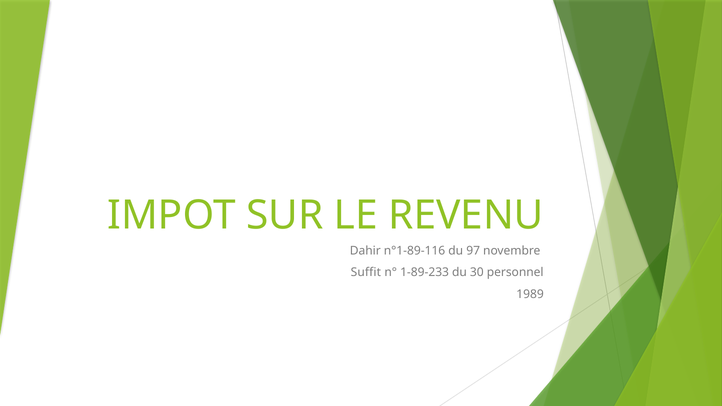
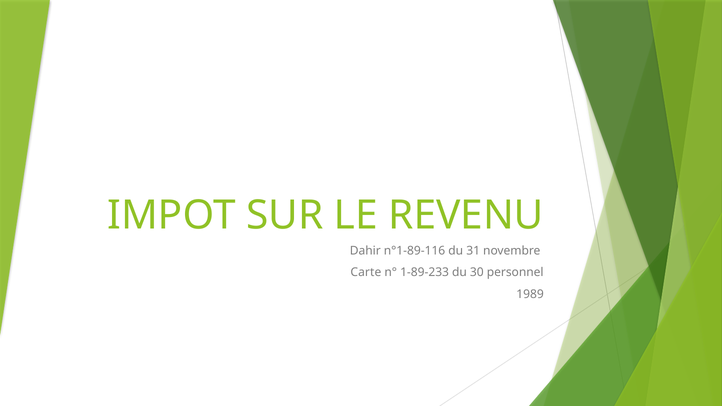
97: 97 -> 31
Suffit: Suffit -> Carte
